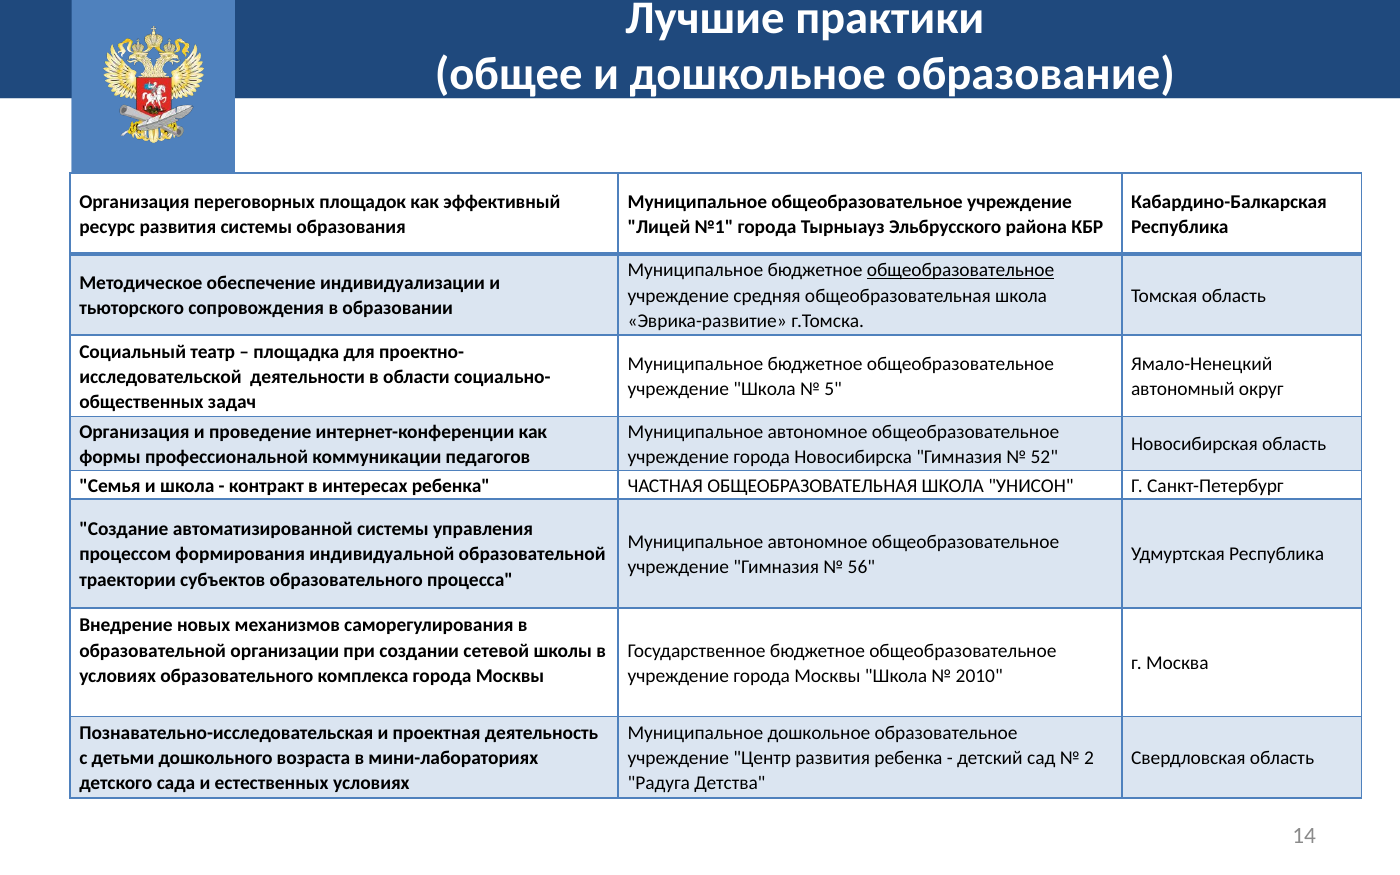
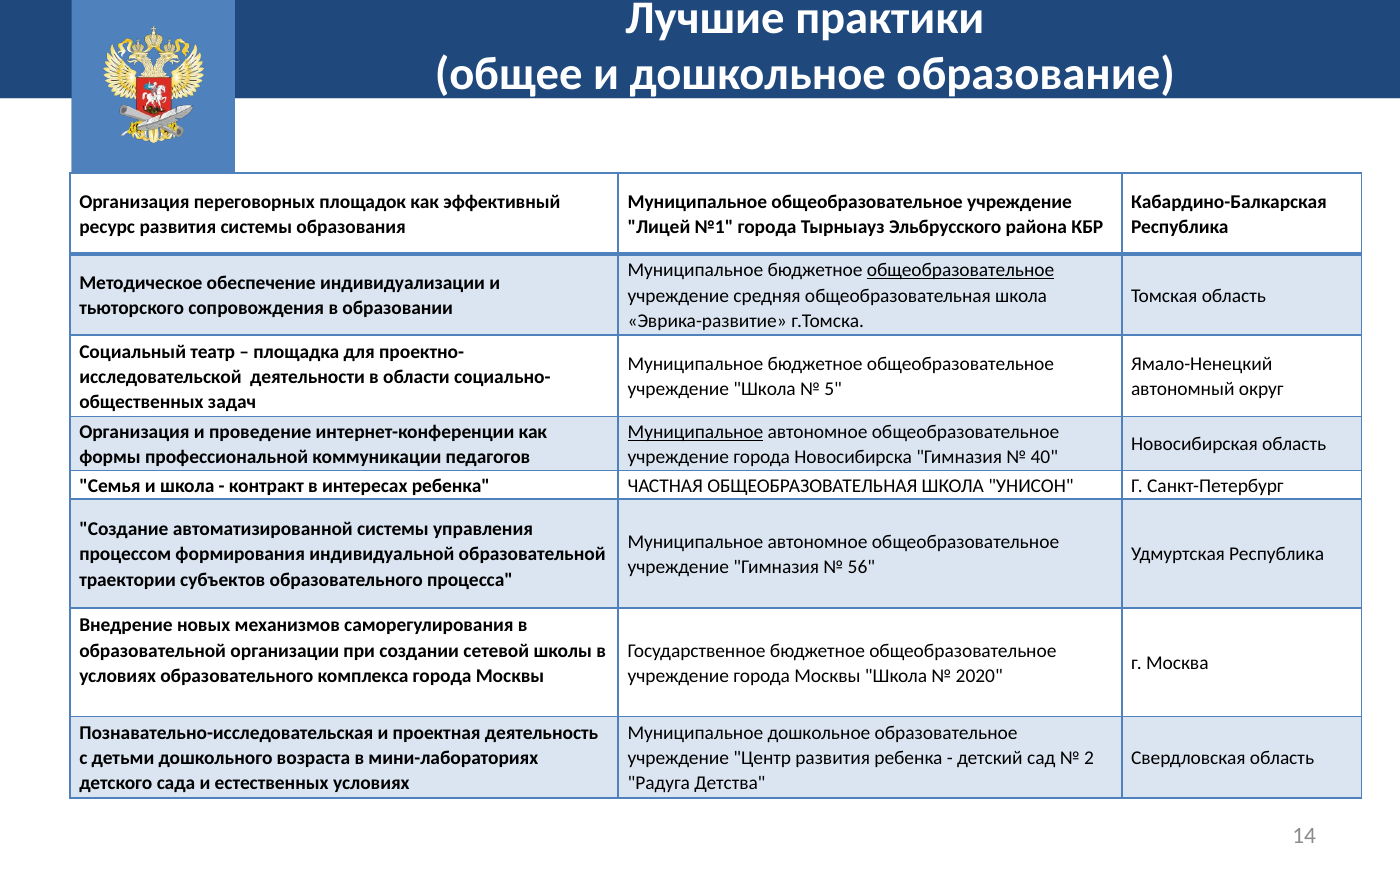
Муниципальное at (696, 432) underline: none -> present
52: 52 -> 40
2010: 2010 -> 2020
